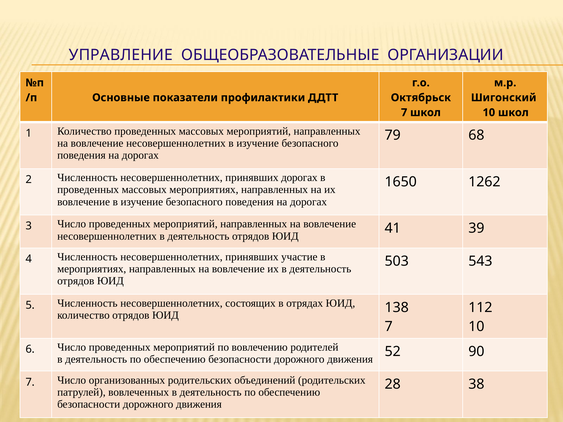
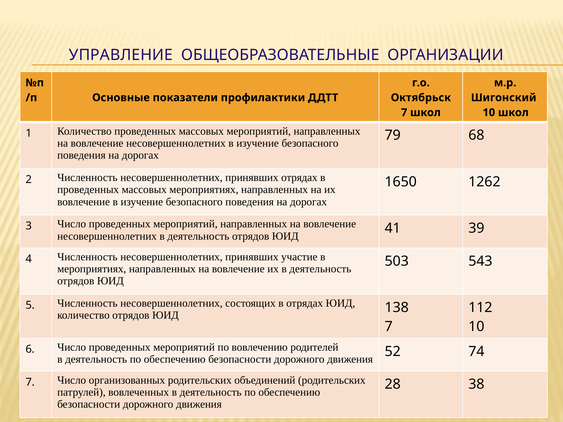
принявших дорогах: дорогах -> отрядах
90: 90 -> 74
